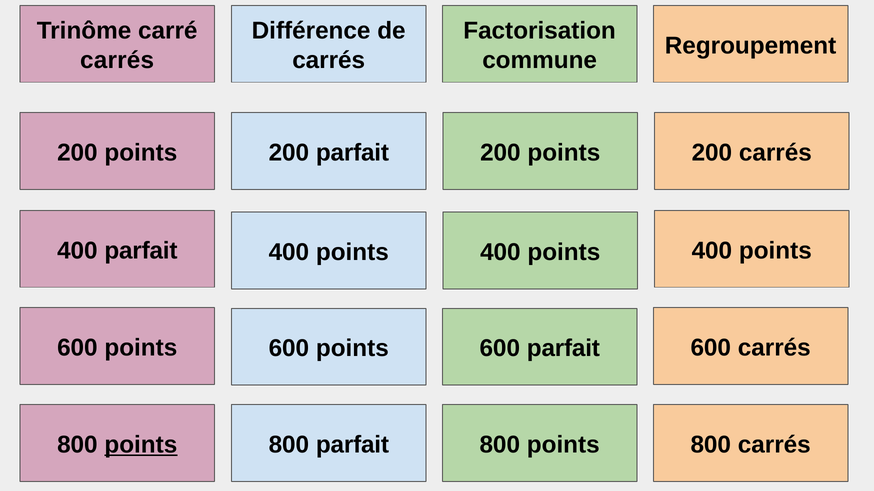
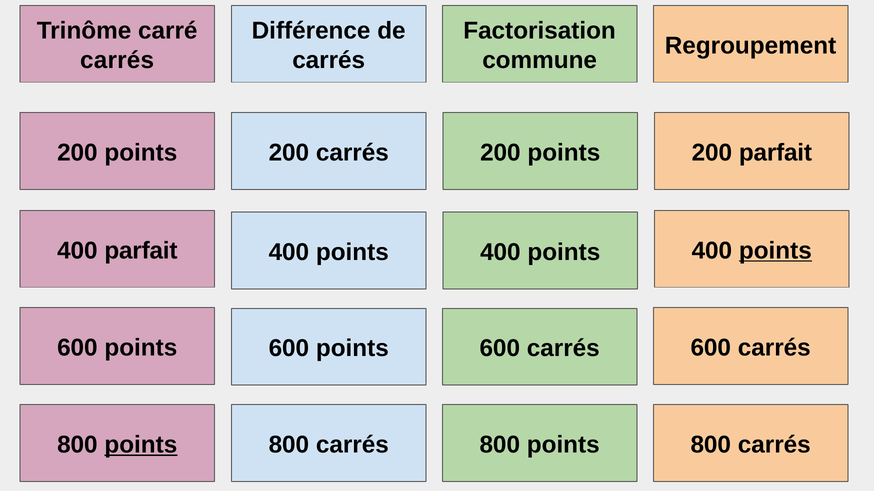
200 parfait: parfait -> carrés
200 carrés: carrés -> parfait
points at (775, 251) underline: none -> present
parfait at (563, 349): parfait -> carrés
parfait at (352, 445): parfait -> carrés
